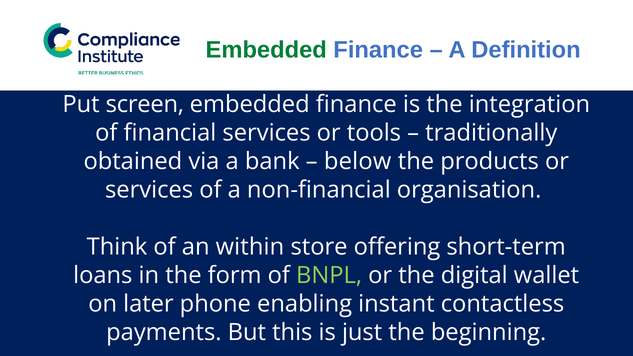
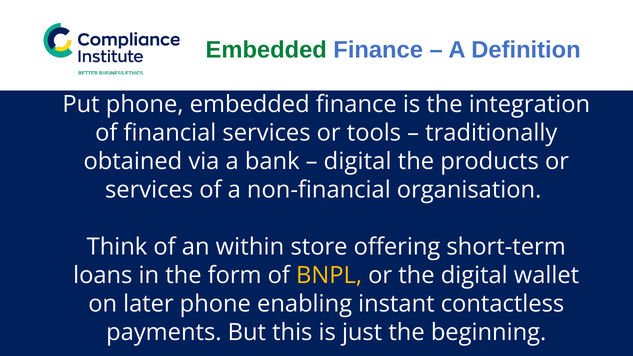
Put screen: screen -> phone
below at (358, 162): below -> digital
BNPL colour: light green -> yellow
